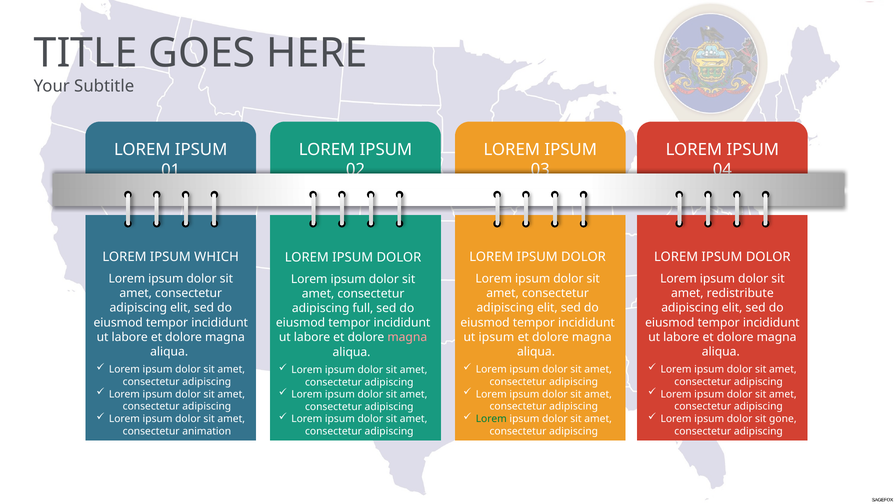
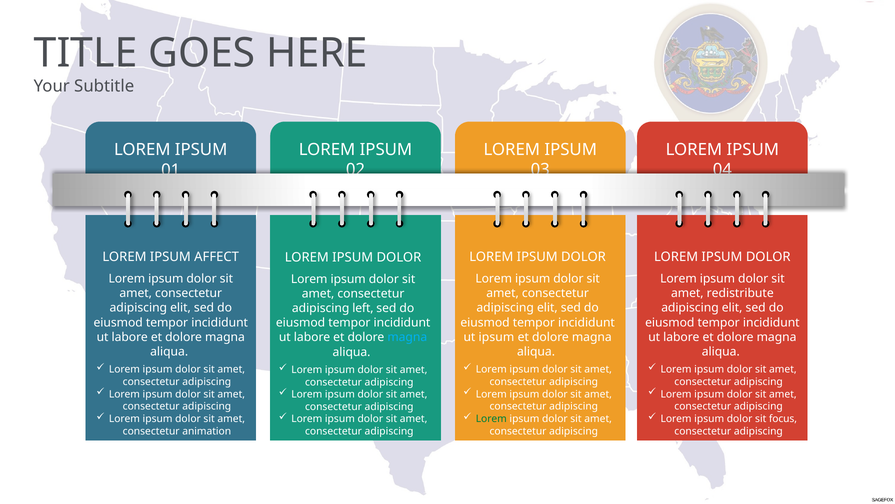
WHICH: WHICH -> AFFECT
full: full -> left
magna at (407, 337) colour: pink -> light blue
gone: gone -> focus
